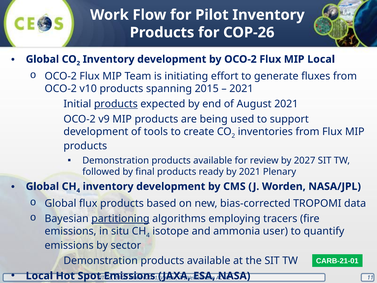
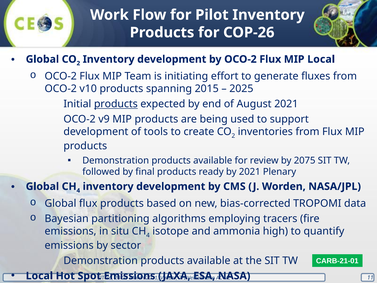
2021 at (241, 89): 2021 -> 2025
2027: 2027 -> 2075
partitioning underline: present -> none
user: user -> high
